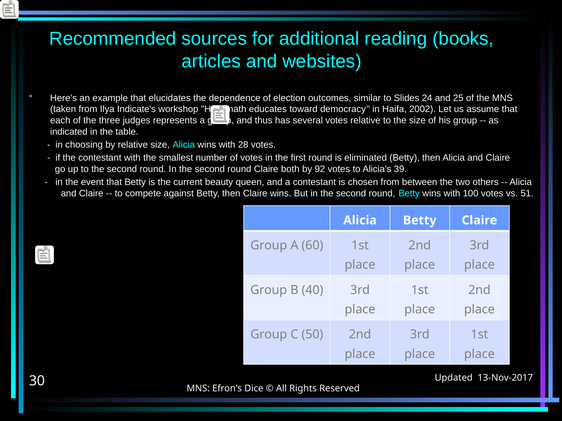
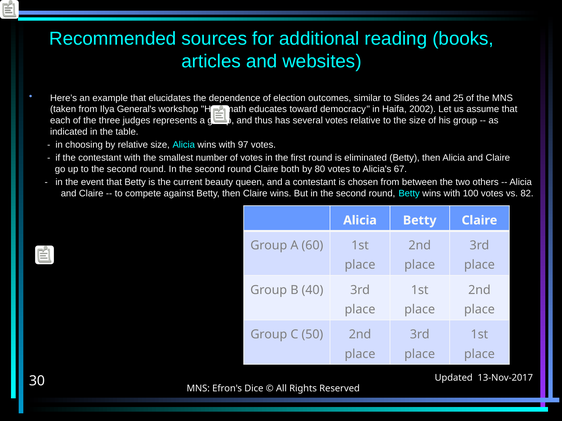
Indicate's: Indicate's -> General's
28: 28 -> 97
92: 92 -> 80
39: 39 -> 67
51: 51 -> 82
